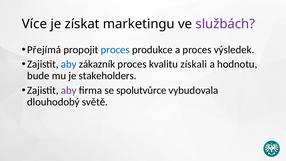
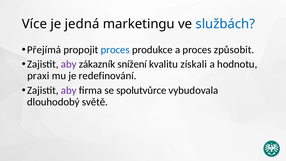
získat: získat -> jedná
službách colour: purple -> blue
výsledek: výsledek -> způsobit
aby at (69, 64) colour: blue -> purple
zákazník proces: proces -> snížení
bude: bude -> praxi
stakeholders: stakeholders -> redefinování
